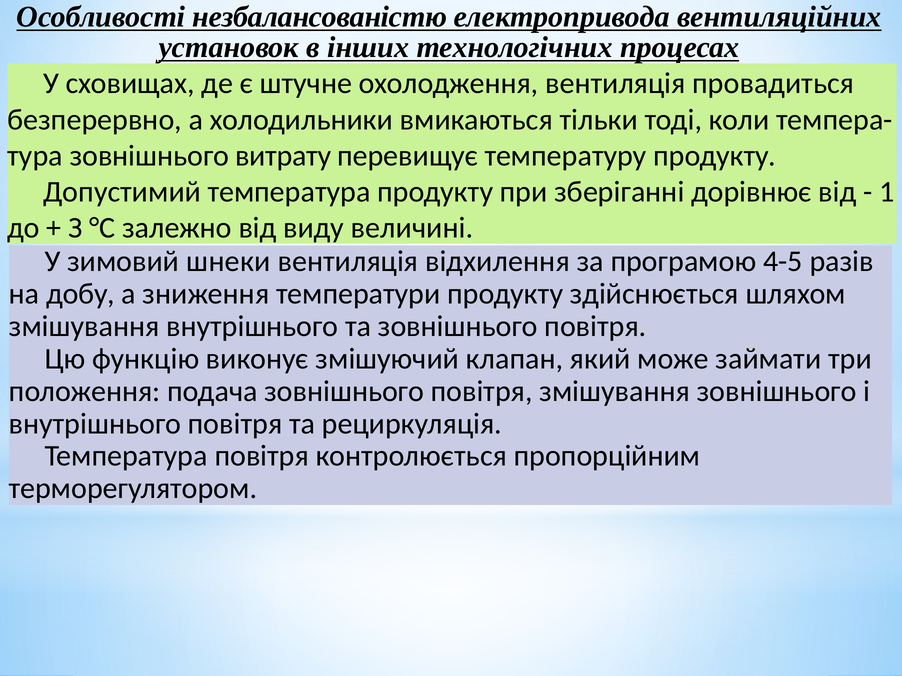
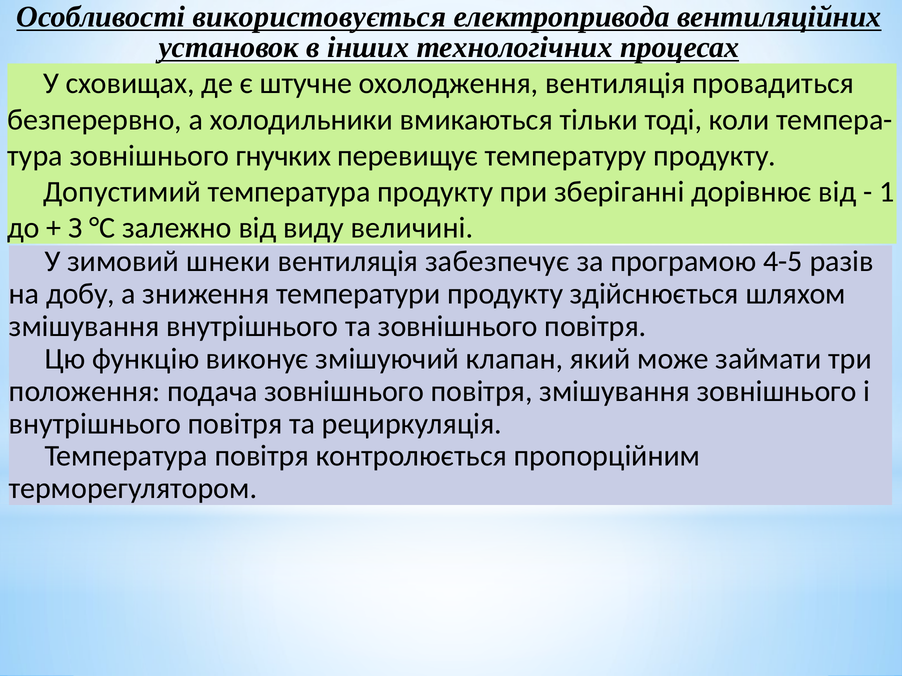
незбалансованістю: незбалансованістю -> використовується
витрату: витрату -> гнучких
відхилення: відхилення -> забезпечує
